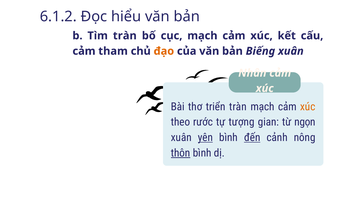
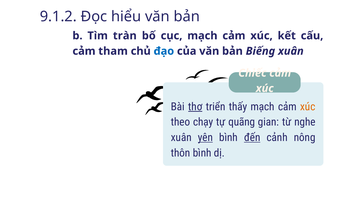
6.1.2: 6.1.2 -> 9.1.2
đạo colour: orange -> blue
Nhân: Nhân -> Chiếc
thơ underline: none -> present
triển tràn: tràn -> thấy
rước: rước -> chạy
tượng: tượng -> quãng
ngọn: ngọn -> nghe
thôn underline: present -> none
